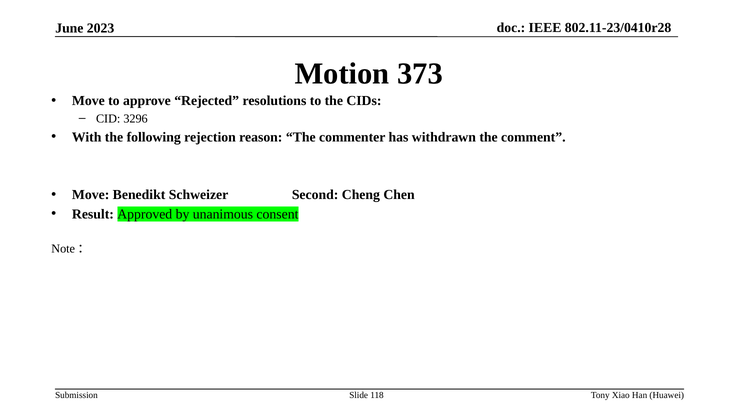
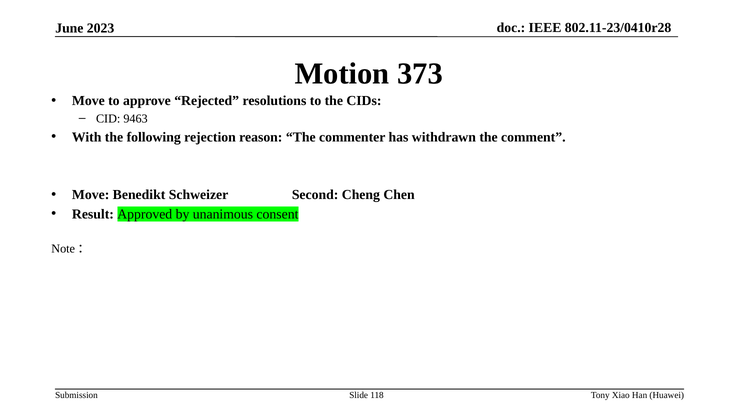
3296: 3296 -> 9463
